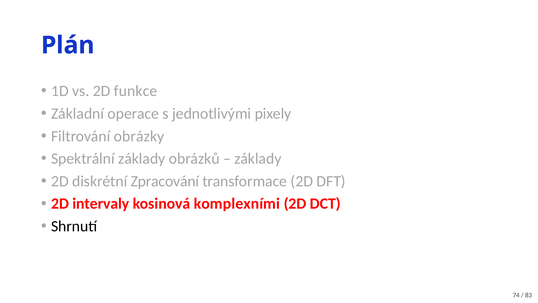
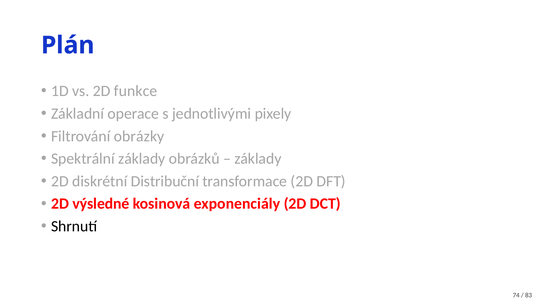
Zpracování: Zpracování -> Distribuční
intervaly: intervaly -> výsledné
komplexními: komplexními -> exponenciály
